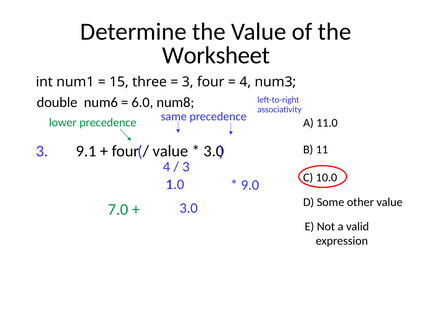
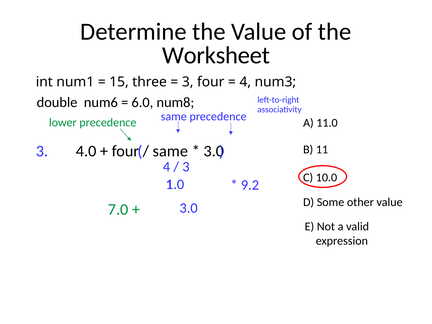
9.1: 9.1 -> 4.0
value at (170, 151): value -> same
9.0: 9.0 -> 9.2
